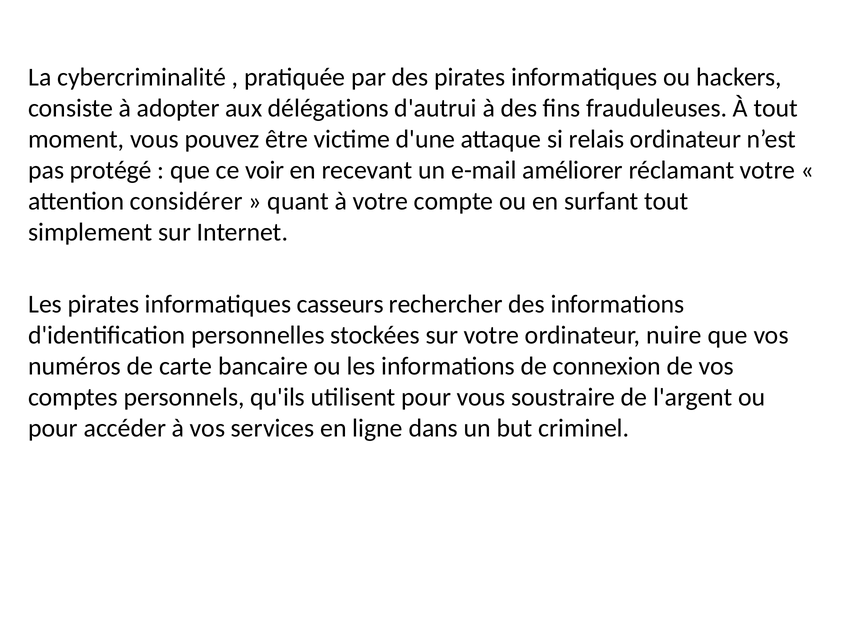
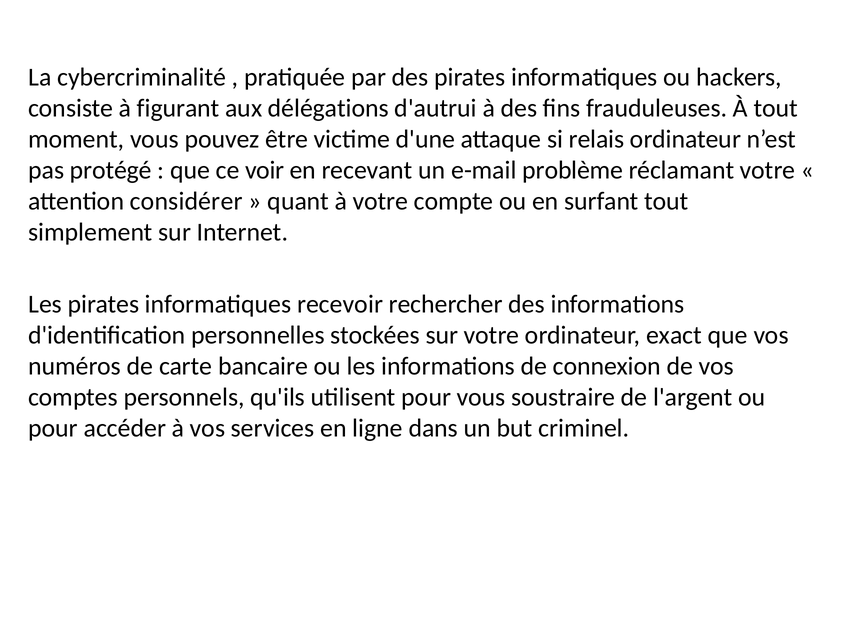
adopter: adopter -> figurant
améliorer: améliorer -> problème
casseurs: casseurs -> recevoir
nuire: nuire -> exact
